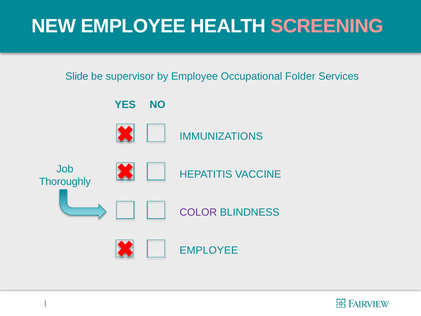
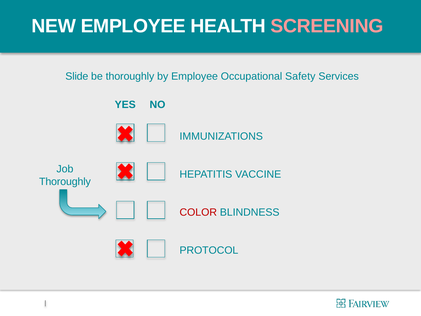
be supervisor: supervisor -> thoroughly
Folder: Folder -> Safety
COLOR colour: purple -> red
EMPLOYEE at (209, 250): EMPLOYEE -> PROTOCOL
